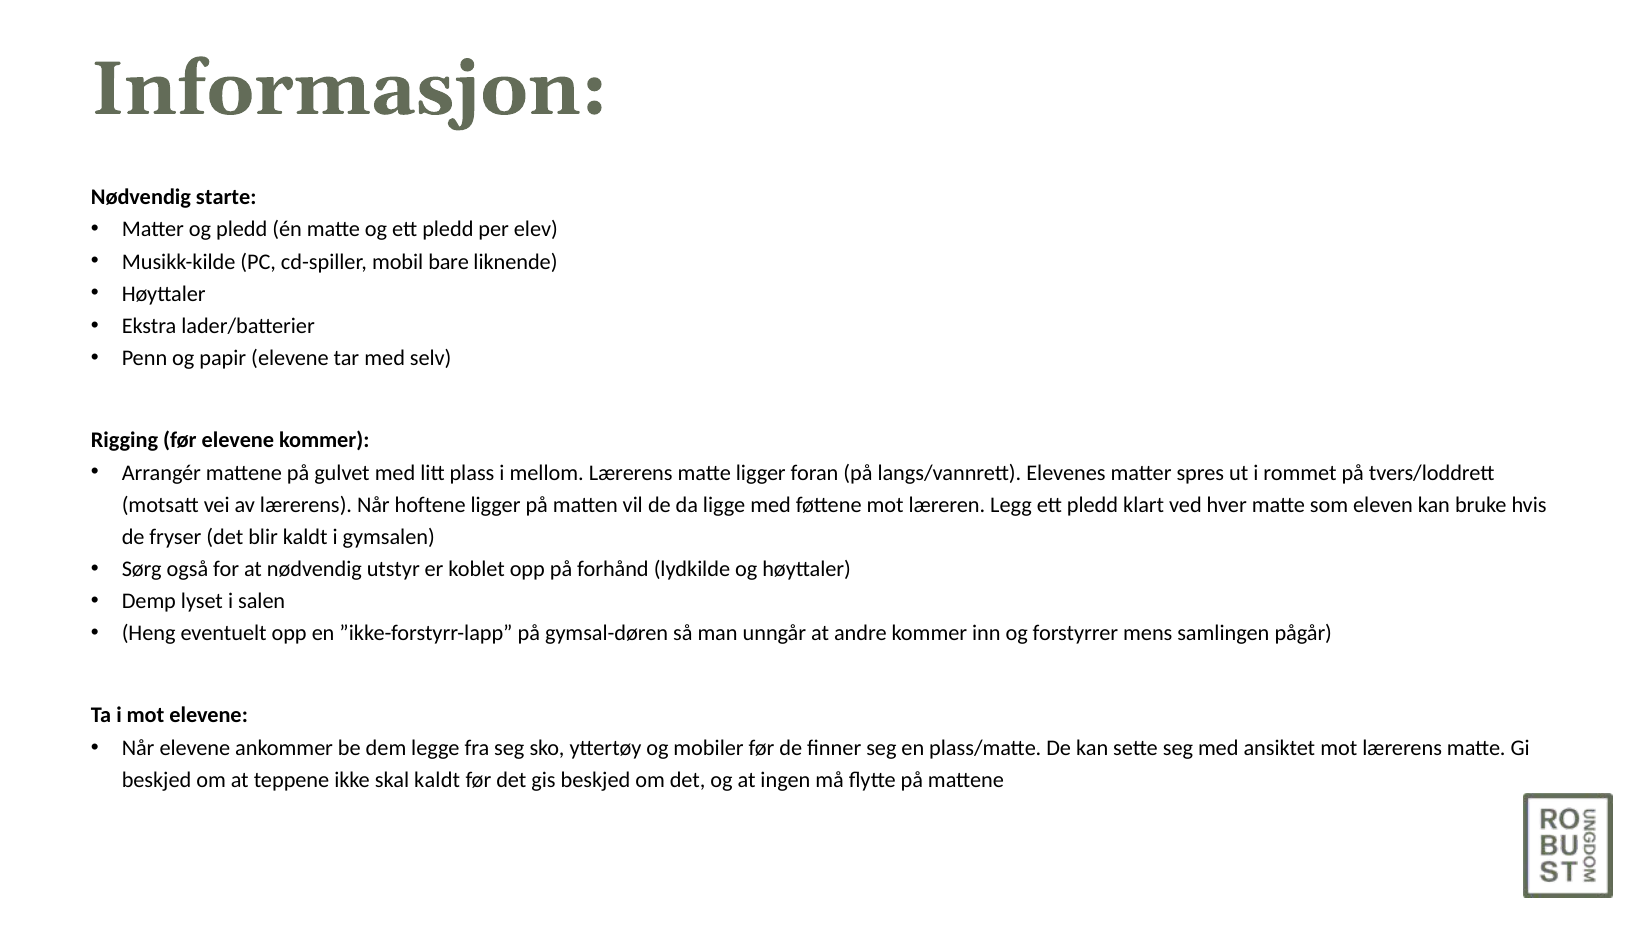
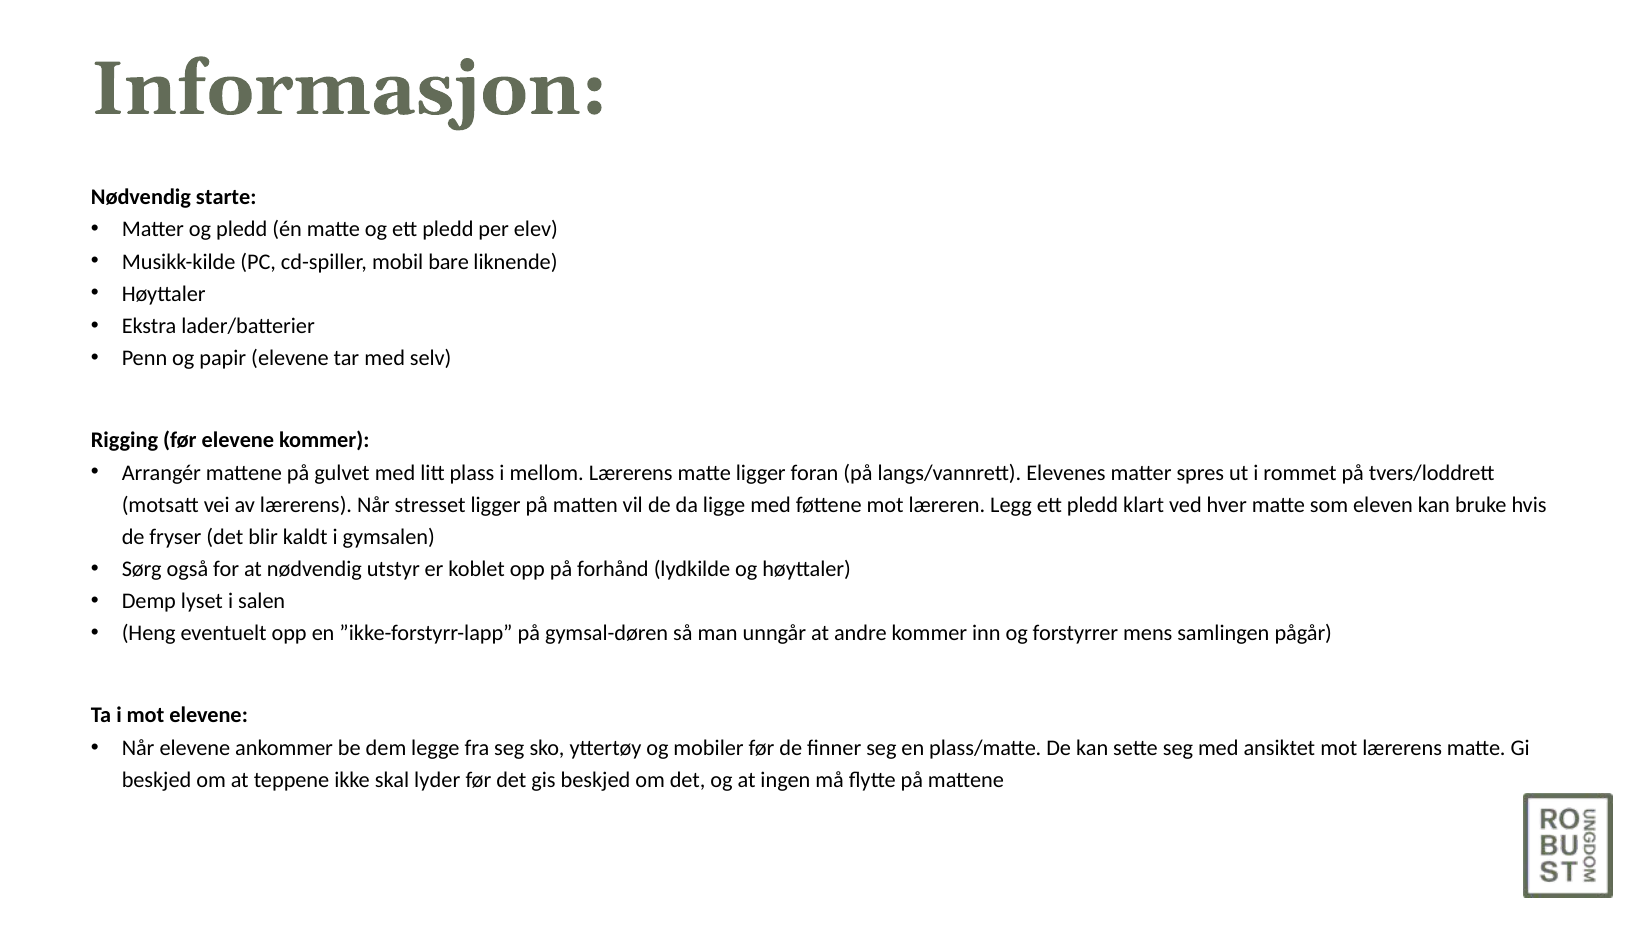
hoftene: hoftene -> stresset
skal kaldt: kaldt -> lyder
